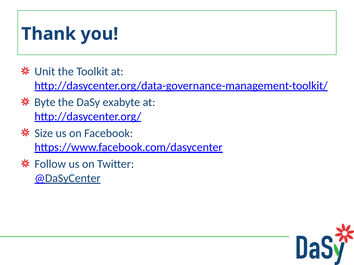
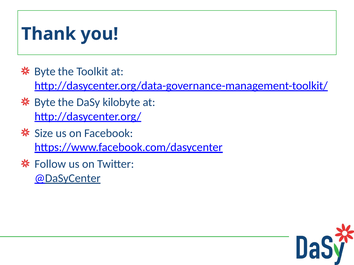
Unit at (45, 72): Unit -> Byte
exabyte: exabyte -> kilobyte
